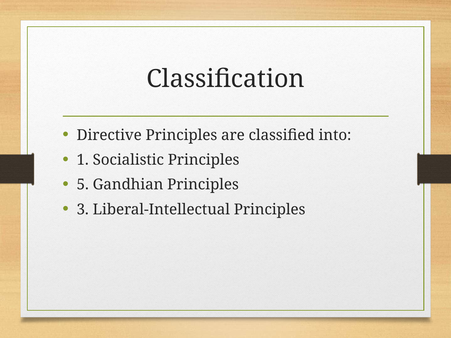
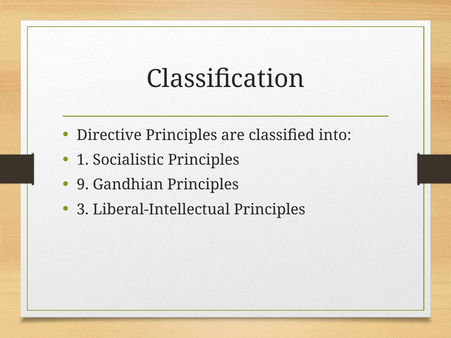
5: 5 -> 9
